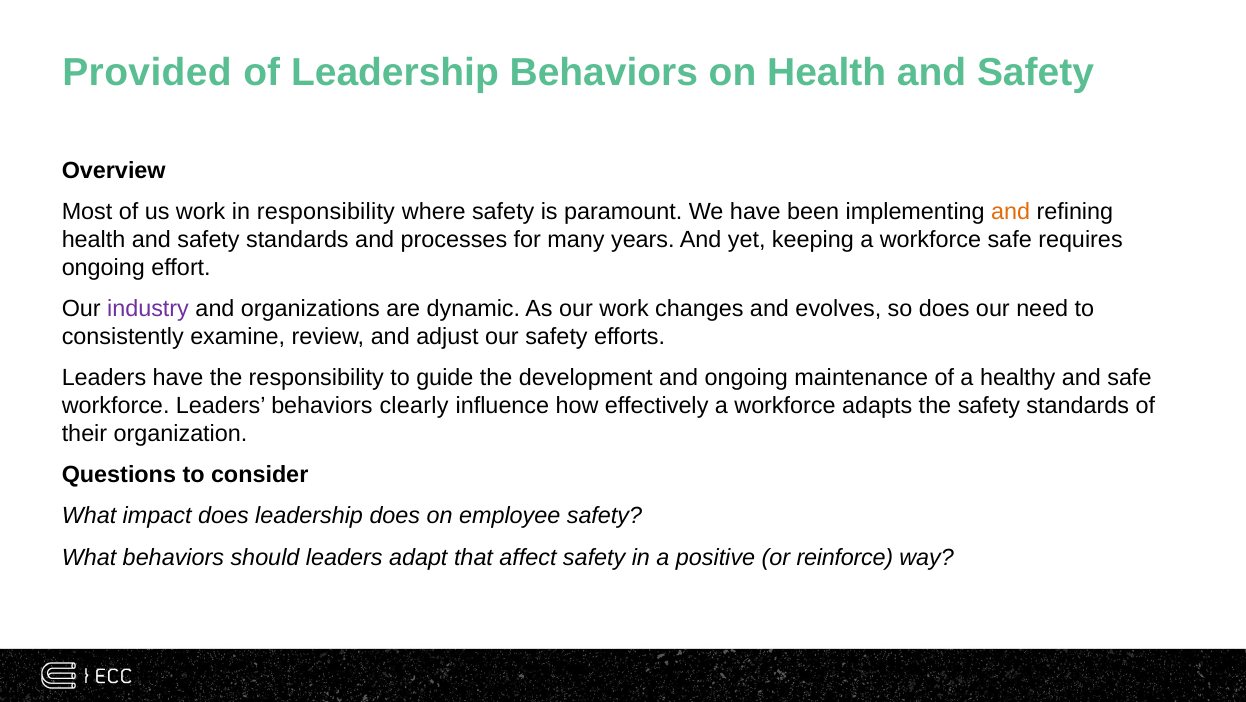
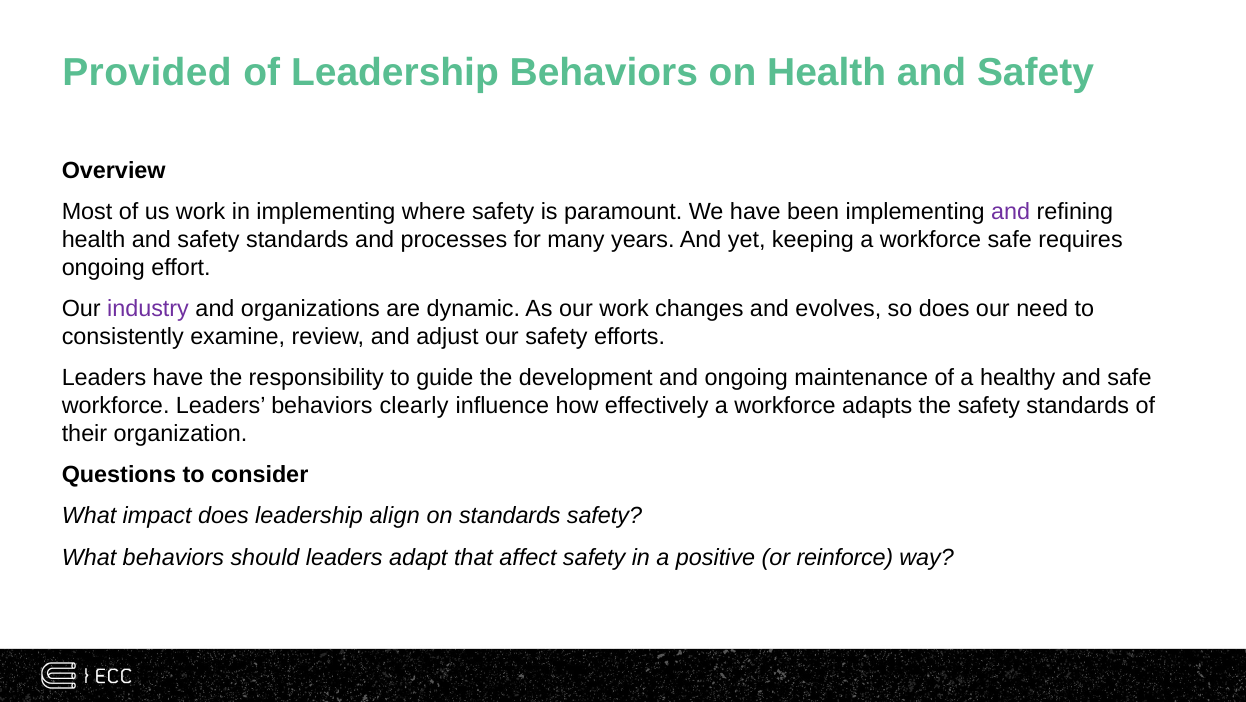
in responsibility: responsibility -> implementing
and at (1011, 211) colour: orange -> purple
leadership does: does -> align
on employee: employee -> standards
